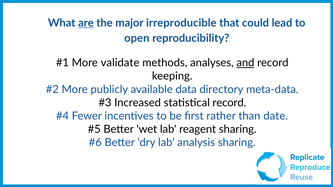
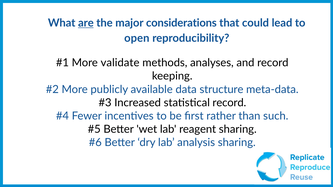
irreproducible: irreproducible -> considerations
and underline: present -> none
directory: directory -> structure
date: date -> such
